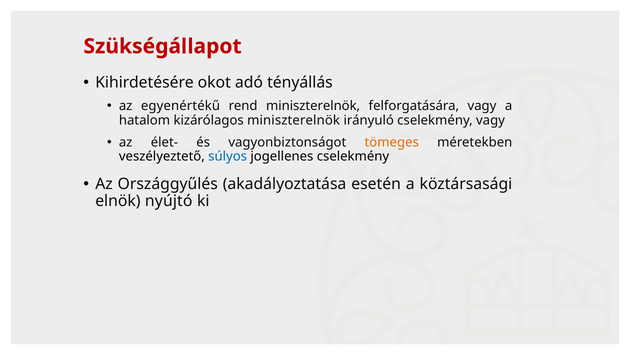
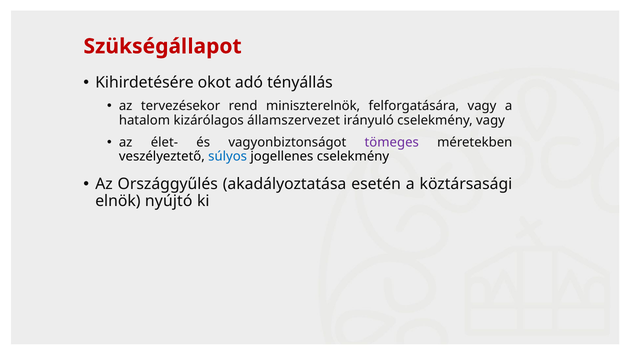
egyenértékű: egyenértékű -> tervezésekor
kizárólagos miniszterelnök: miniszterelnök -> államszervezet
tömeges colour: orange -> purple
